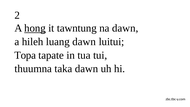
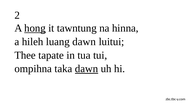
na dawn: dawn -> hinna
Topa: Topa -> Thee
thuumna: thuumna -> ompihna
dawn at (87, 69) underline: none -> present
